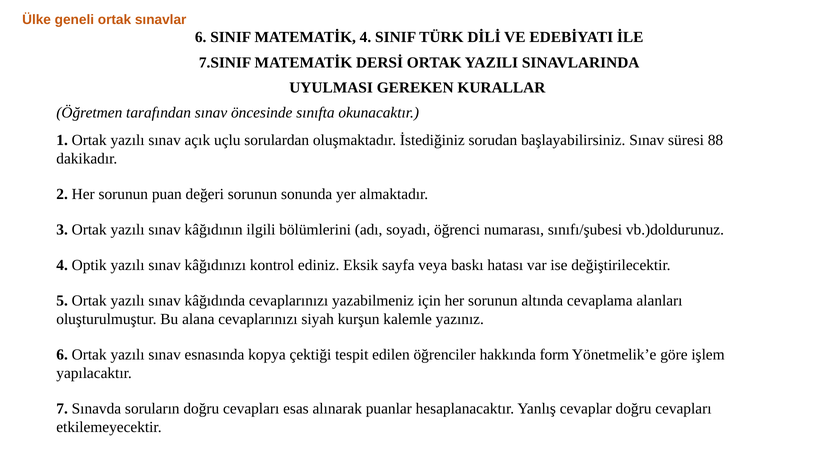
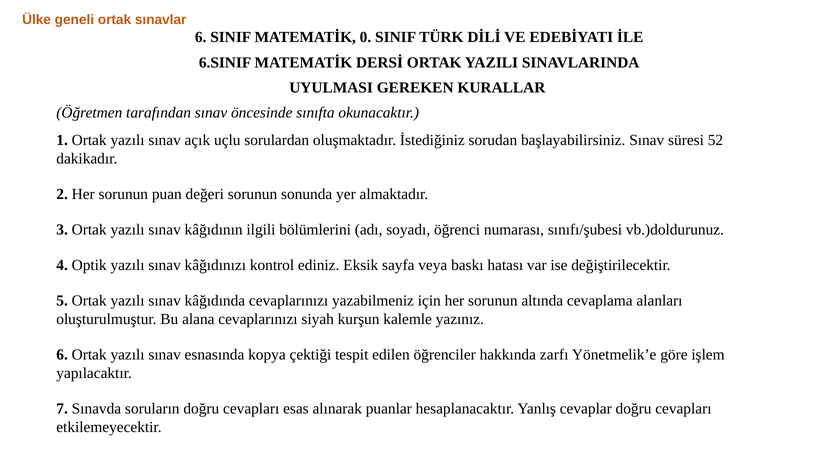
MATEMATİK 4: 4 -> 0
7.SINIF: 7.SINIF -> 6.SINIF
88: 88 -> 52
form: form -> zarfı
